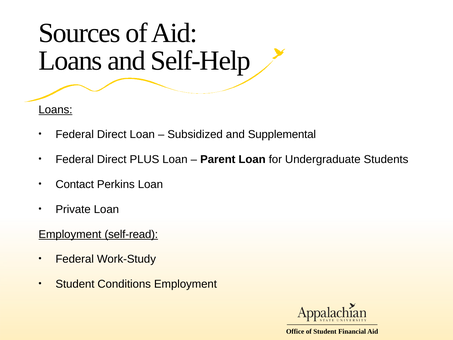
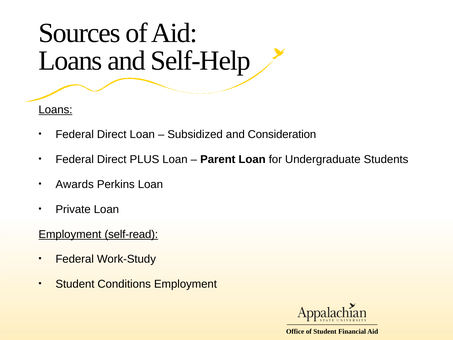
Supplemental: Supplemental -> Consideration
Contact: Contact -> Awards
